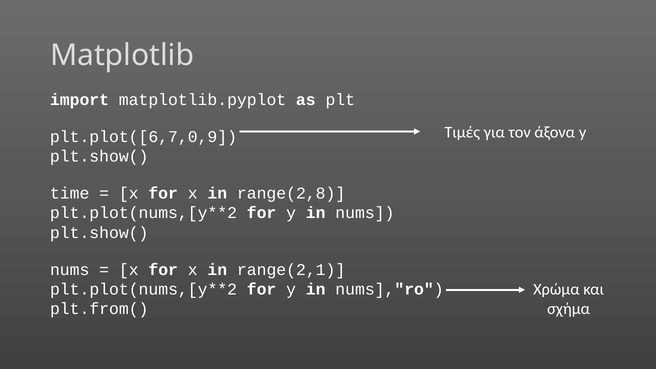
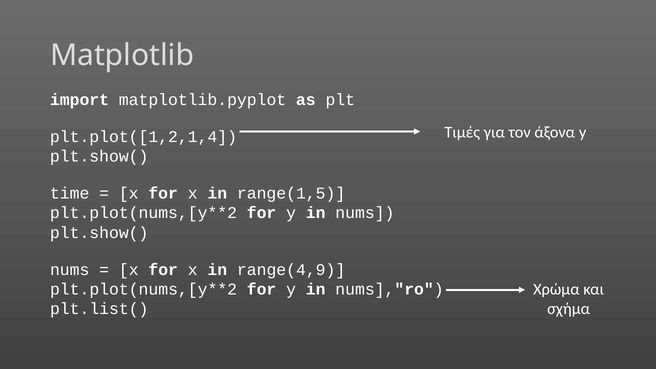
plt.plot([6,7,0,9: plt.plot([6,7,0,9 -> plt.plot([1,2,1,4
range(2,8: range(2,8 -> range(1,5
range(2,1: range(2,1 -> range(4,9
plt.from(: plt.from( -> plt.list(
